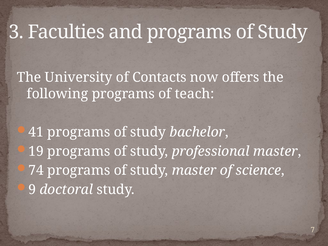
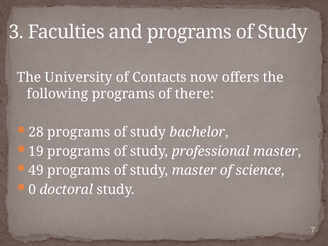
teach: teach -> there
41: 41 -> 28
74: 74 -> 49
9: 9 -> 0
